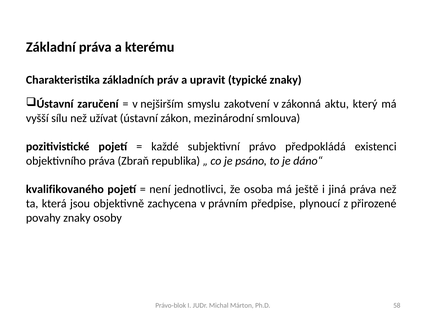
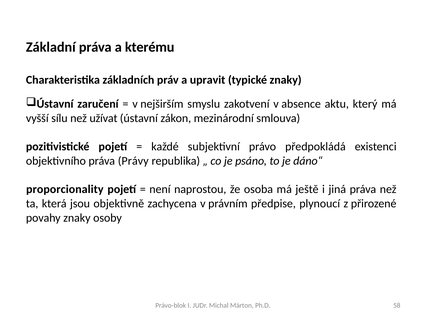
zákonná: zákonná -> absence
Zbraň: Zbraň -> Právy
kvalifikovaného: kvalifikovaného -> proporcionality
jednotlivci: jednotlivci -> naprostou
